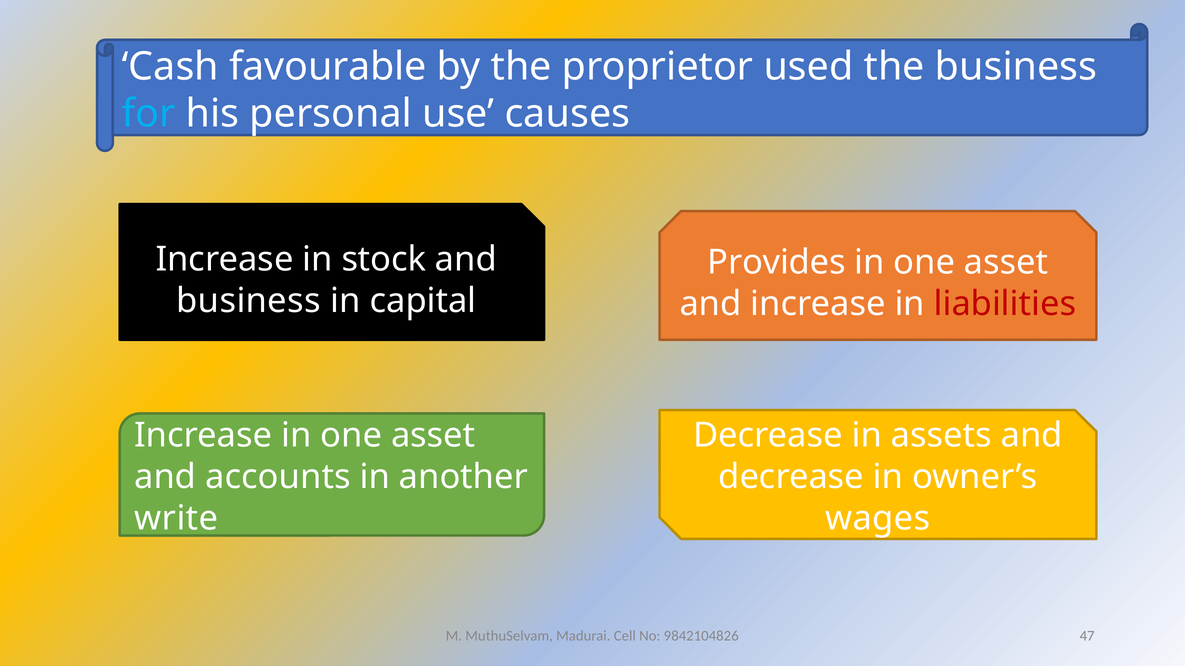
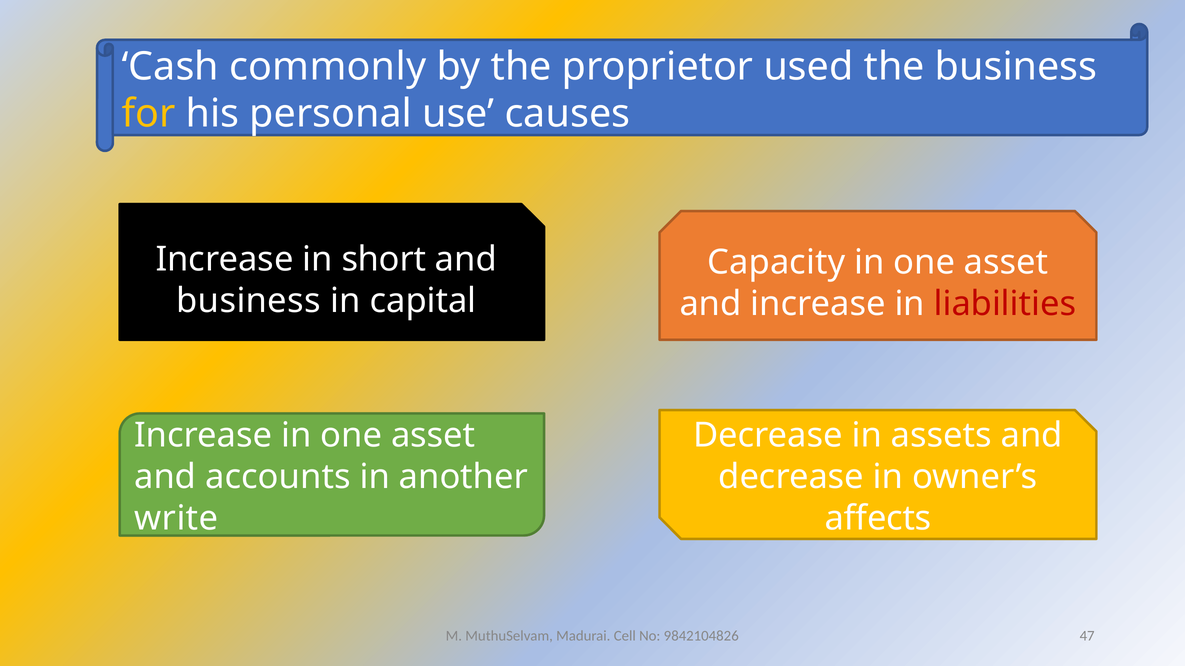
favourable: favourable -> commonly
for colour: light blue -> yellow
stock: stock -> short
Provides: Provides -> Capacity
wages: wages -> affects
